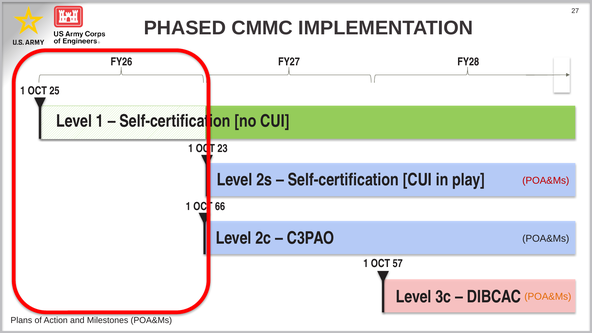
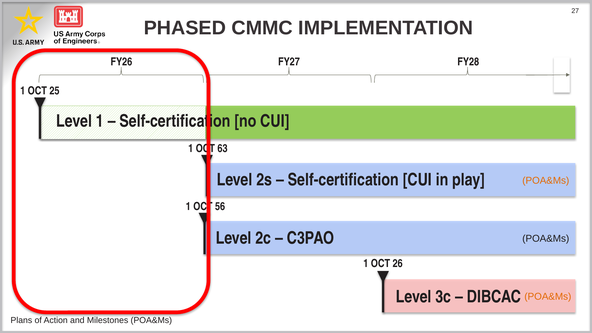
23: 23 -> 63
POA&Ms at (546, 181) colour: red -> orange
66: 66 -> 56
57: 57 -> 26
